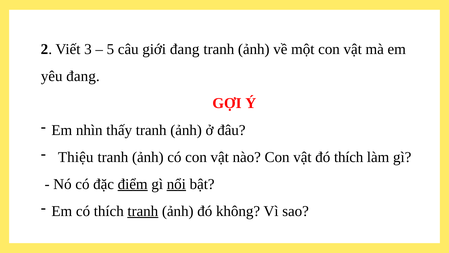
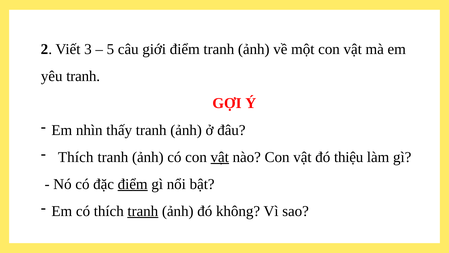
giới đang: đang -> điểm
yêu đang: đang -> tranh
Thiệu at (76, 157): Thiệu -> Thích
vật at (220, 157) underline: none -> present
đó thích: thích -> thiệu
nổi underline: present -> none
